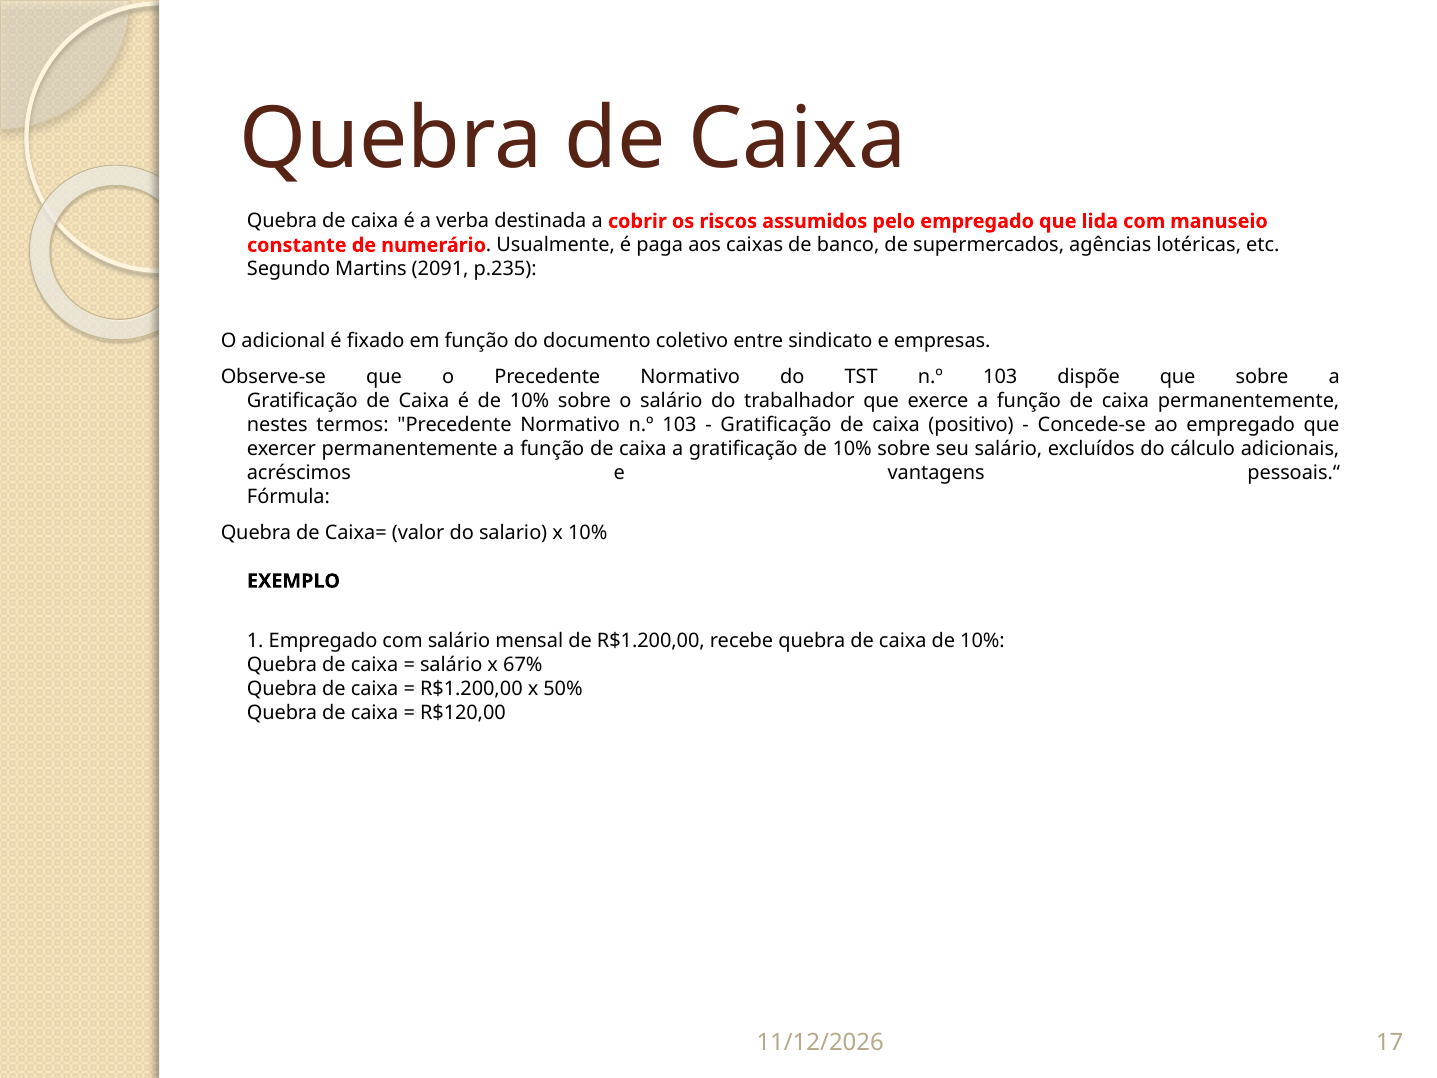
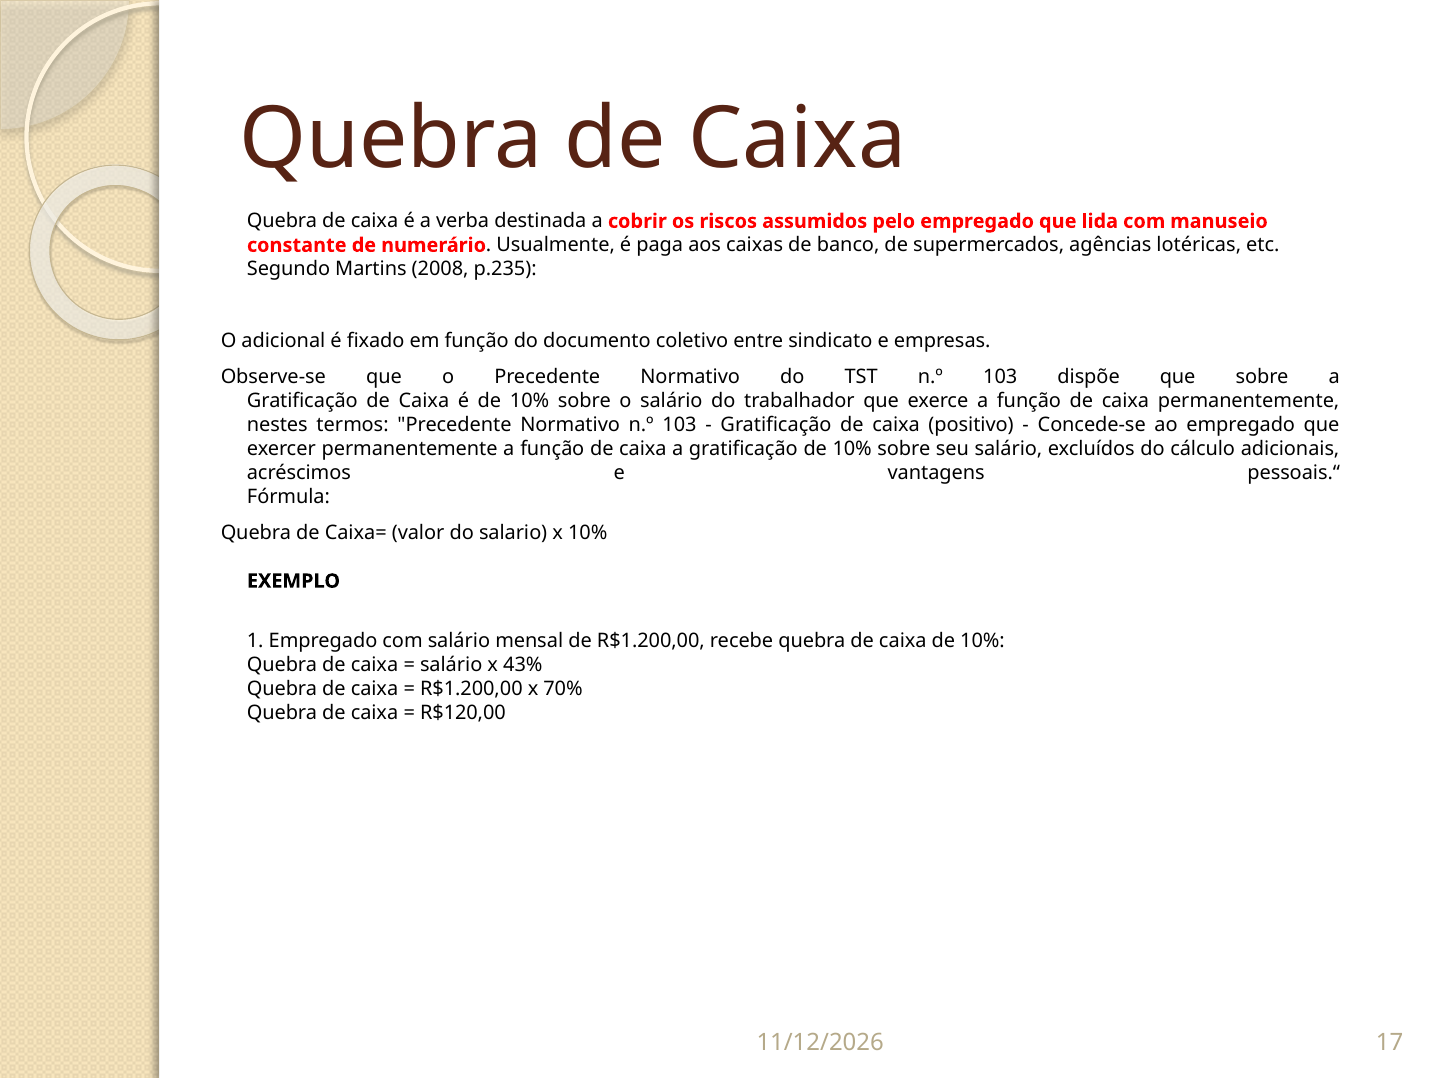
2091: 2091 -> 2008
67%: 67% -> 43%
50%: 50% -> 70%
